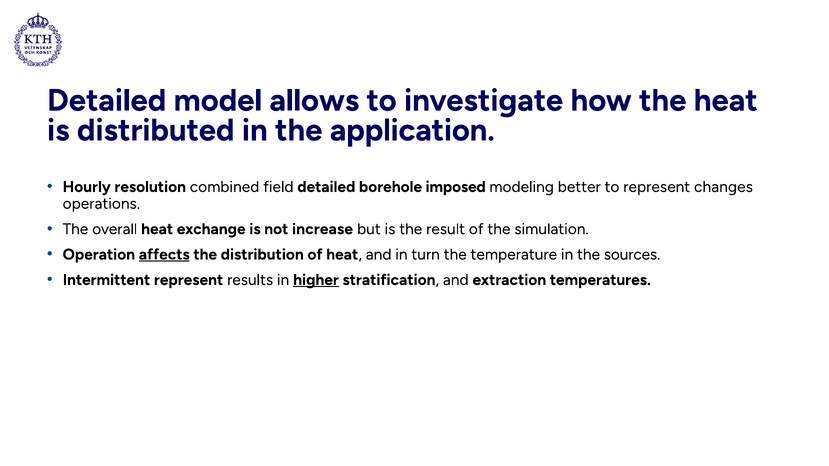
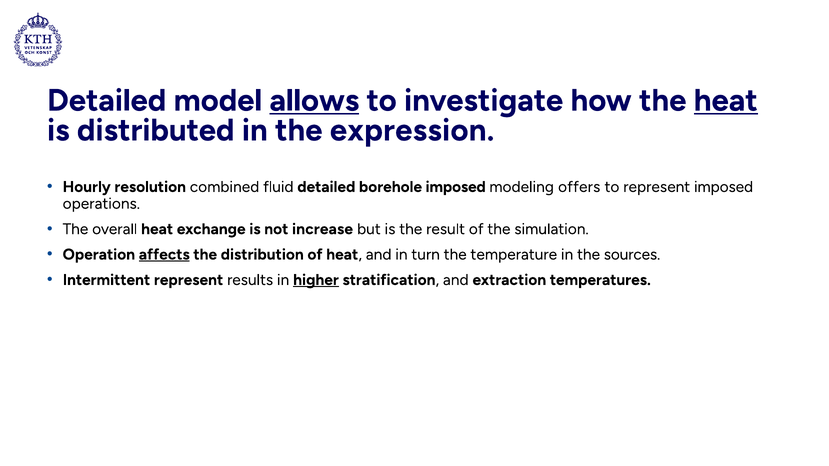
allows underline: none -> present
heat at (726, 100) underline: none -> present
application: application -> expression
field: field -> fluid
better: better -> offers
represent changes: changes -> imposed
